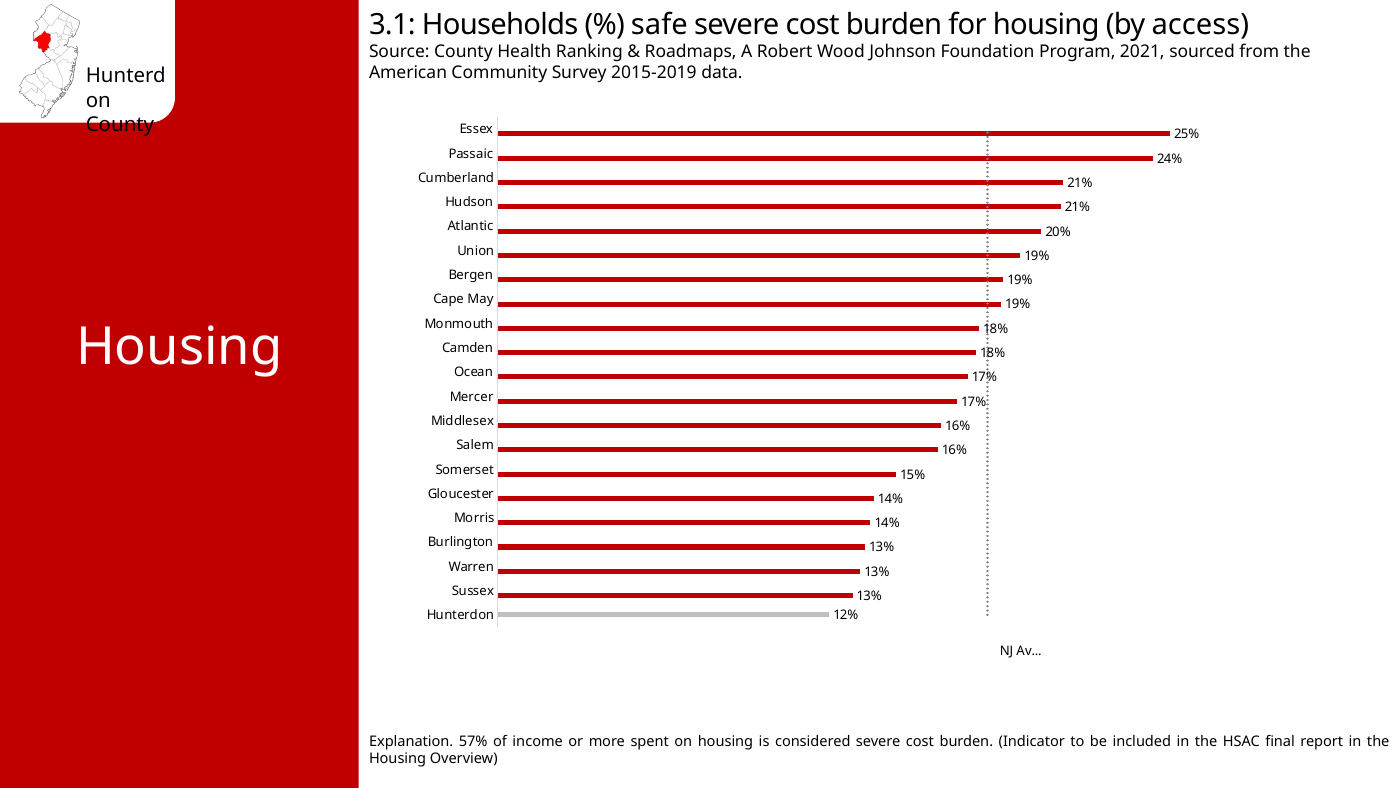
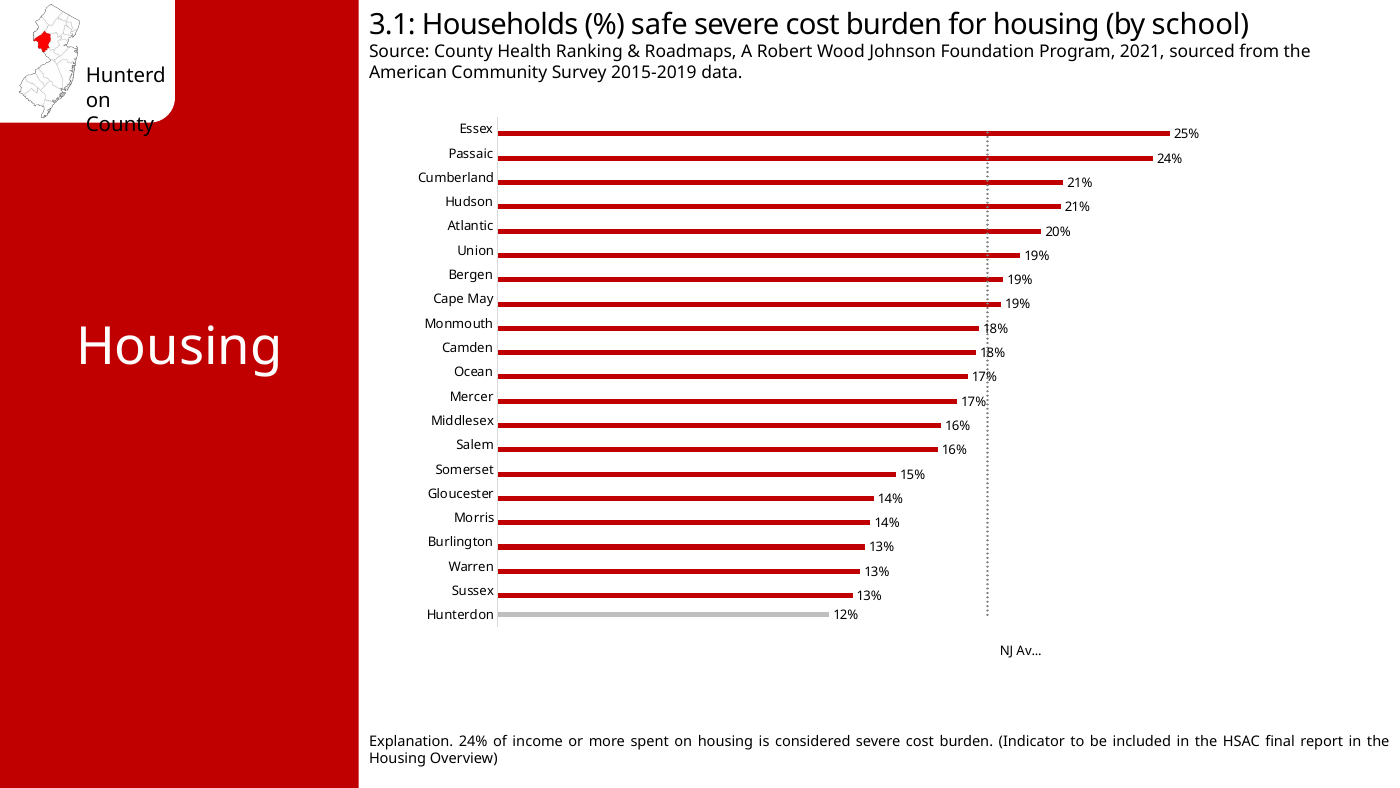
access: access -> school
Explanation 57%: 57% -> 24%
